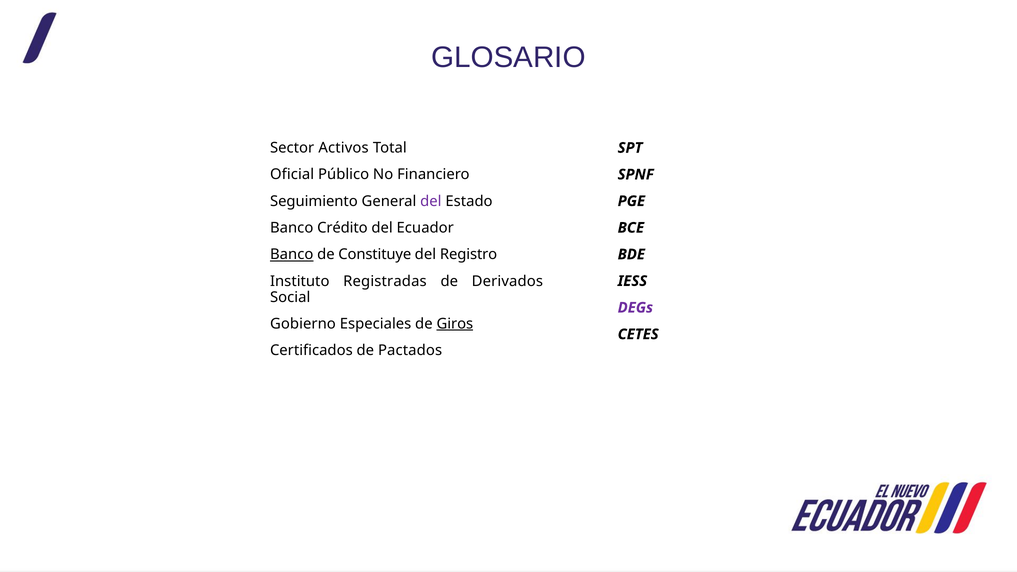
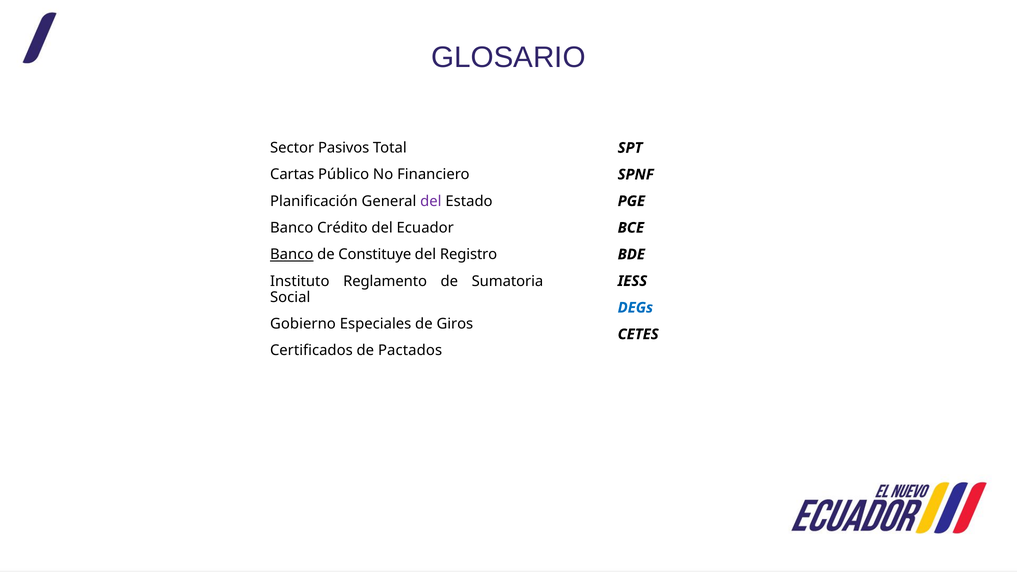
Activos: Activos -> Pasivos
Oficial: Oficial -> Cartas
Seguimiento: Seguimiento -> Planificación
Registradas: Registradas -> Reglamento
Derivados: Derivados -> Sumatoria
DEGs colour: purple -> blue
Giros underline: present -> none
